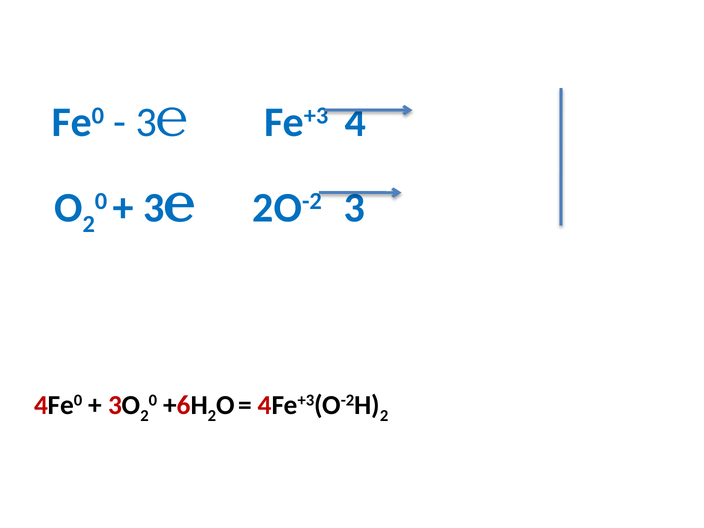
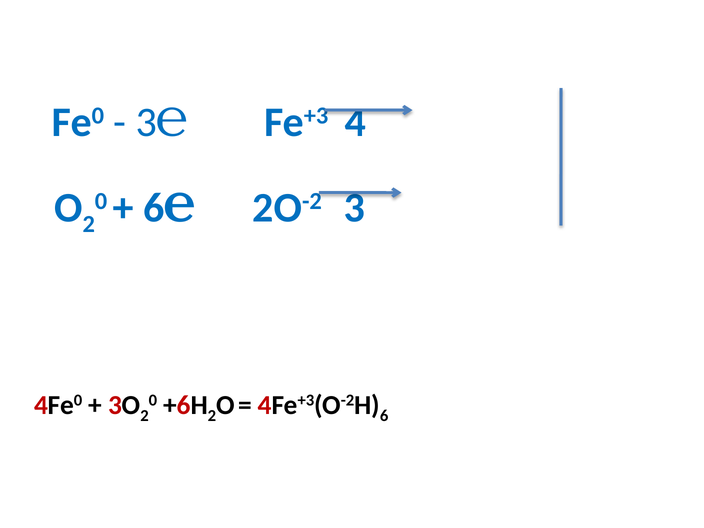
3℮ at (169, 208): 3℮ -> 6℮
2 at (384, 416): 2 -> 6
